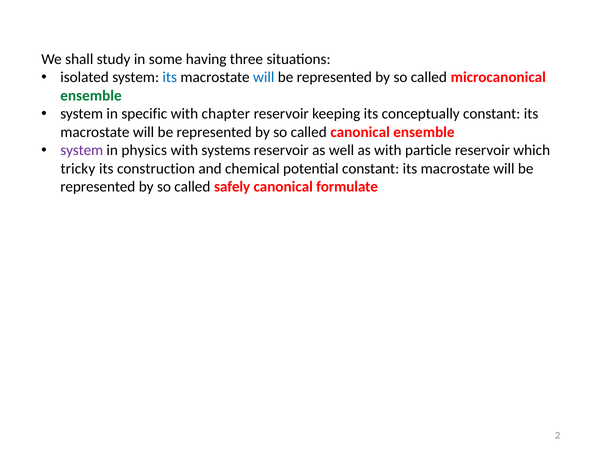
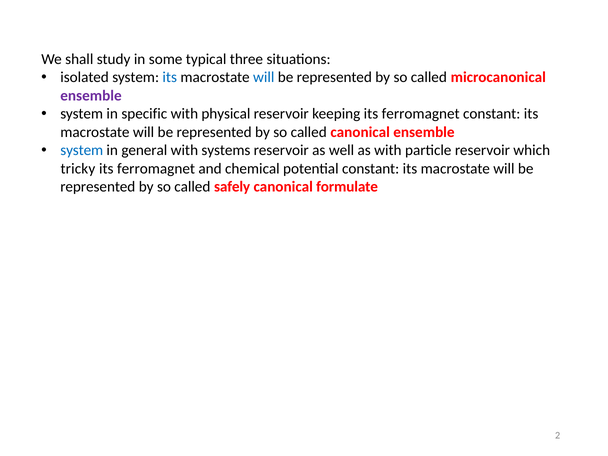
having: having -> typical
ensemble at (91, 96) colour: green -> purple
chapter: chapter -> physical
keeping its conceptually: conceptually -> ferromagnet
system at (82, 150) colour: purple -> blue
physics: physics -> general
construction at (156, 169): construction -> ferromagnet
